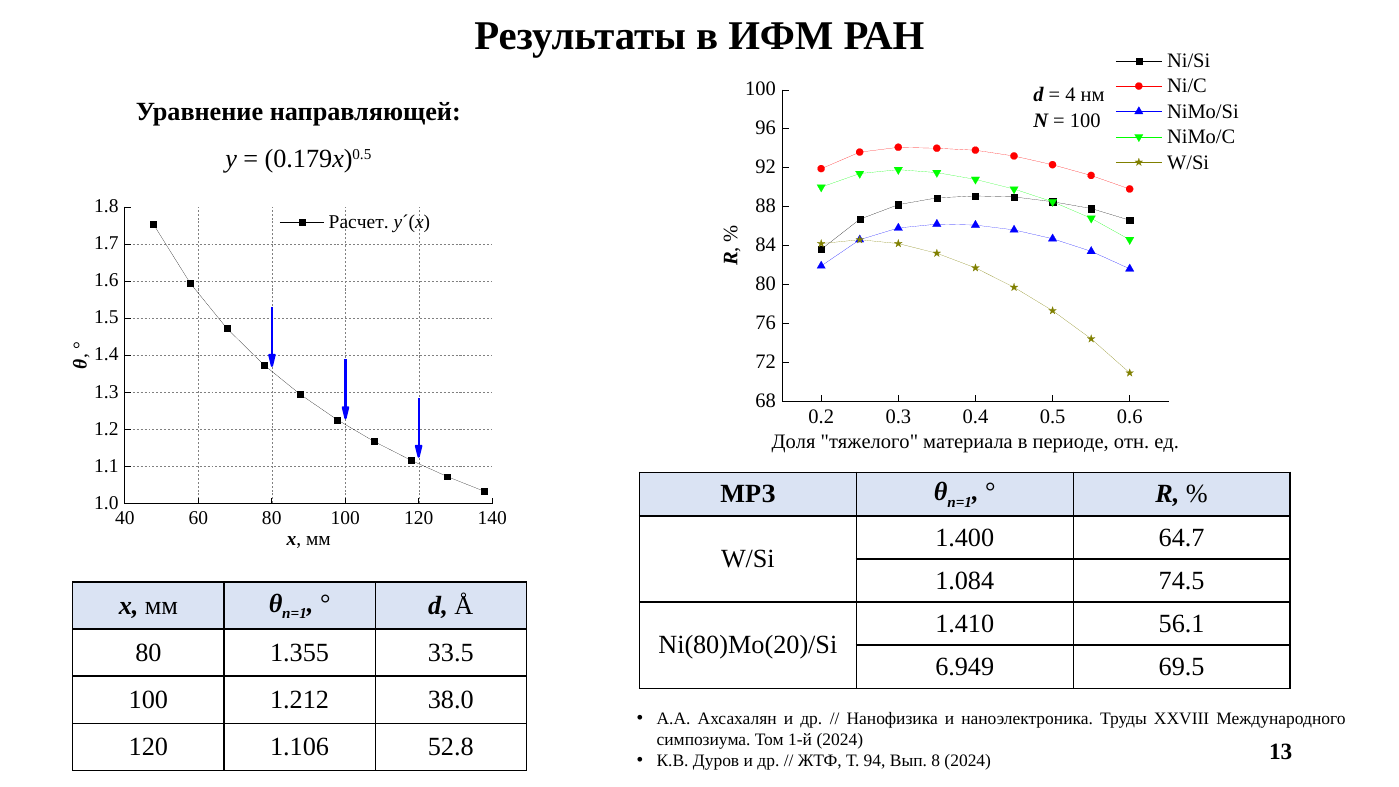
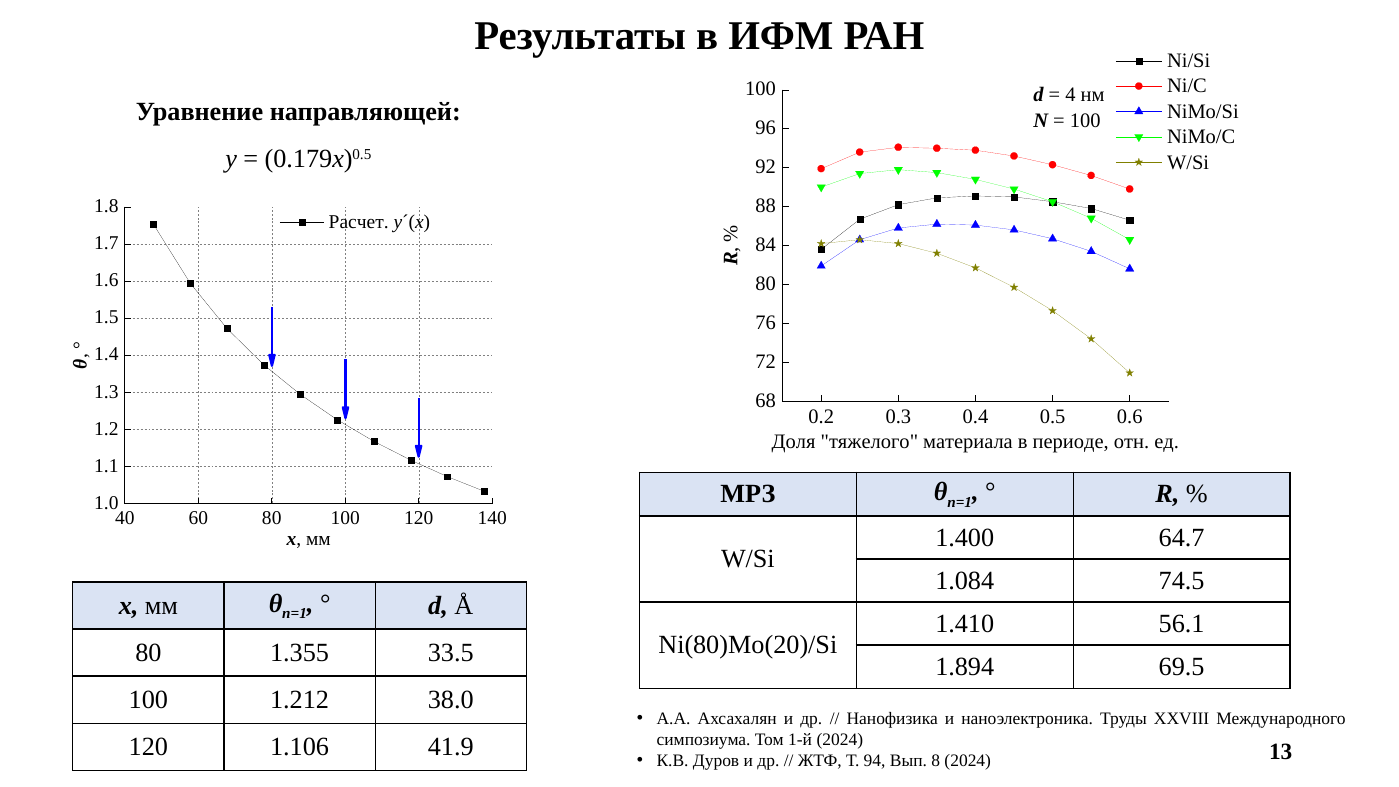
6.949: 6.949 -> 1.894
52.8: 52.8 -> 41.9
